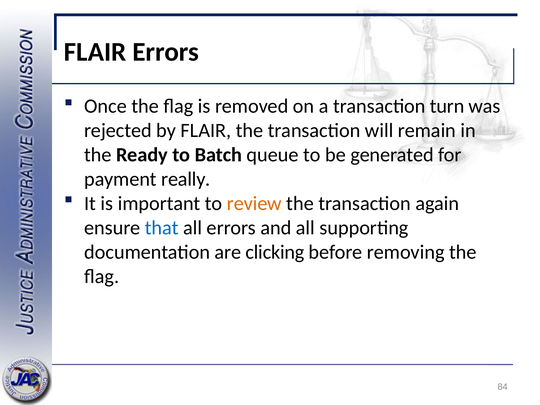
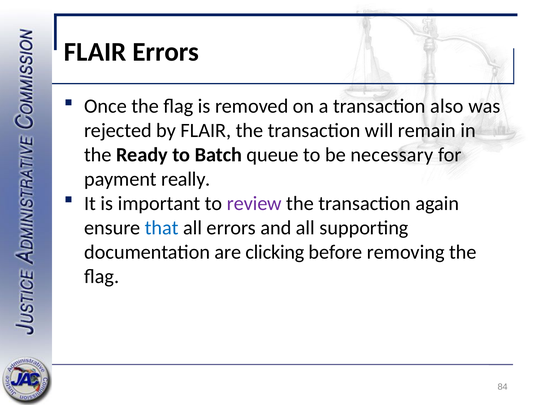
turn: turn -> also
generated: generated -> necessary
review colour: orange -> purple
